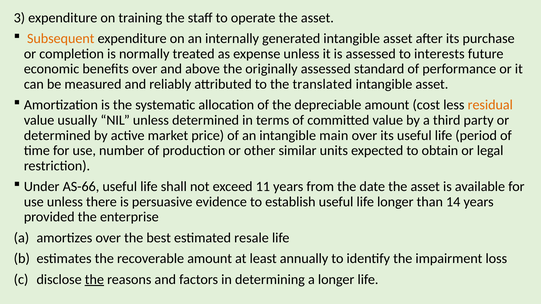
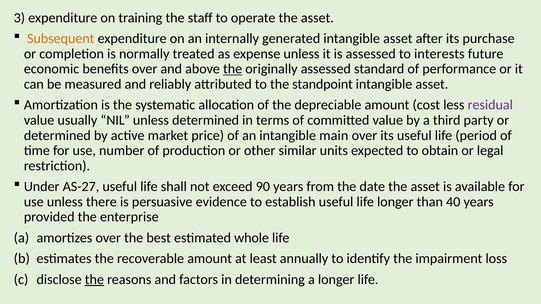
the at (233, 69) underline: none -> present
translated: translated -> standpoint
residual colour: orange -> purple
AS-66: AS-66 -> AS-27
11: 11 -> 90
14: 14 -> 40
resale: resale -> whole
